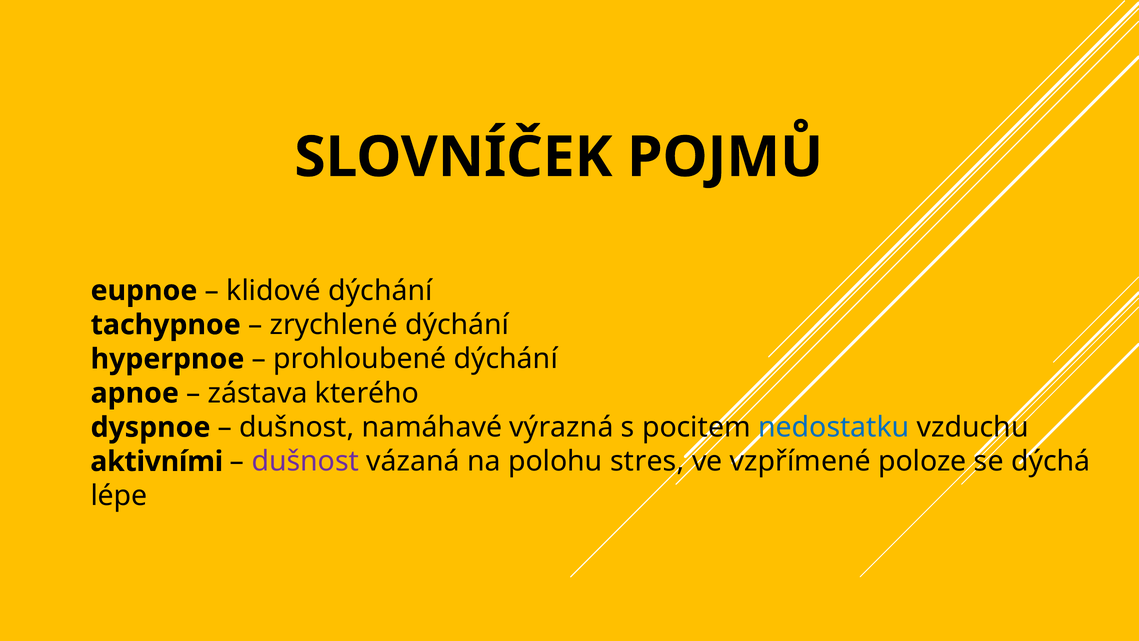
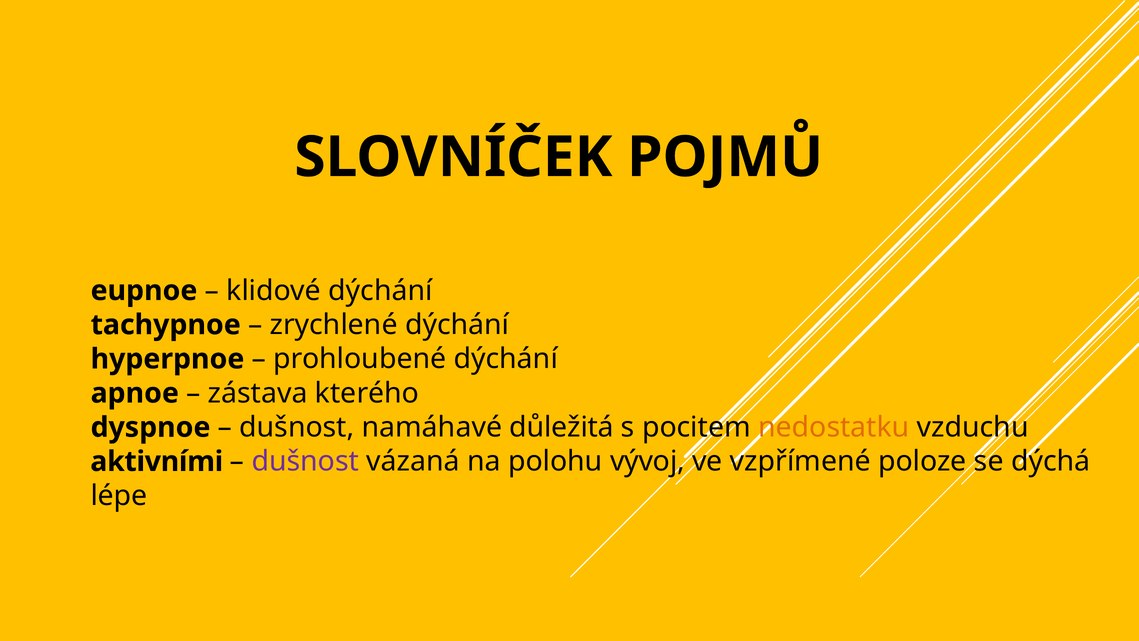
výrazná: výrazná -> důležitá
nedostatku colour: blue -> orange
stres: stres -> vývoj
